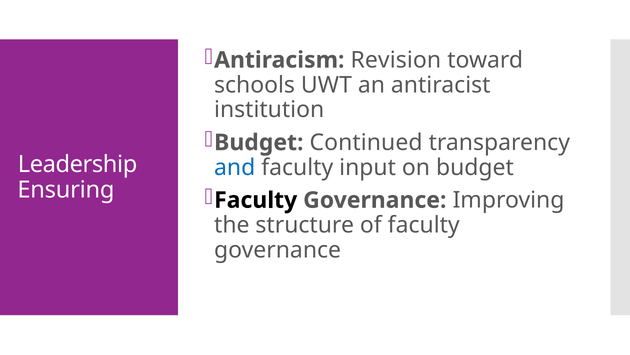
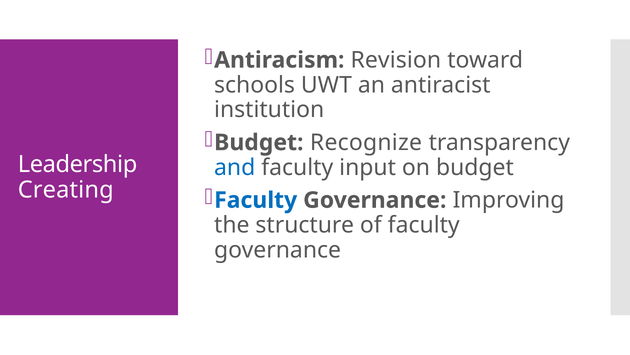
Continued: Continued -> Recognize
Ensuring: Ensuring -> Creating
Faculty at (256, 200) colour: black -> blue
